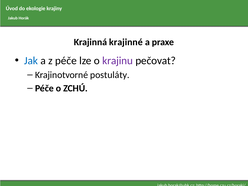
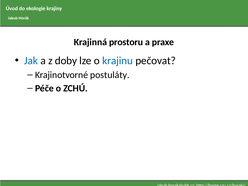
krajinné: krajinné -> prostoru
z péče: péče -> doby
krajinu colour: purple -> blue
